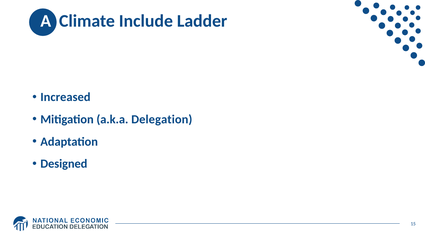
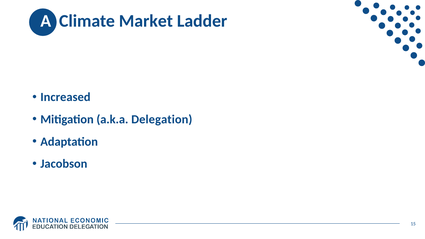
Include: Include -> Market
Designed: Designed -> Jacobson
